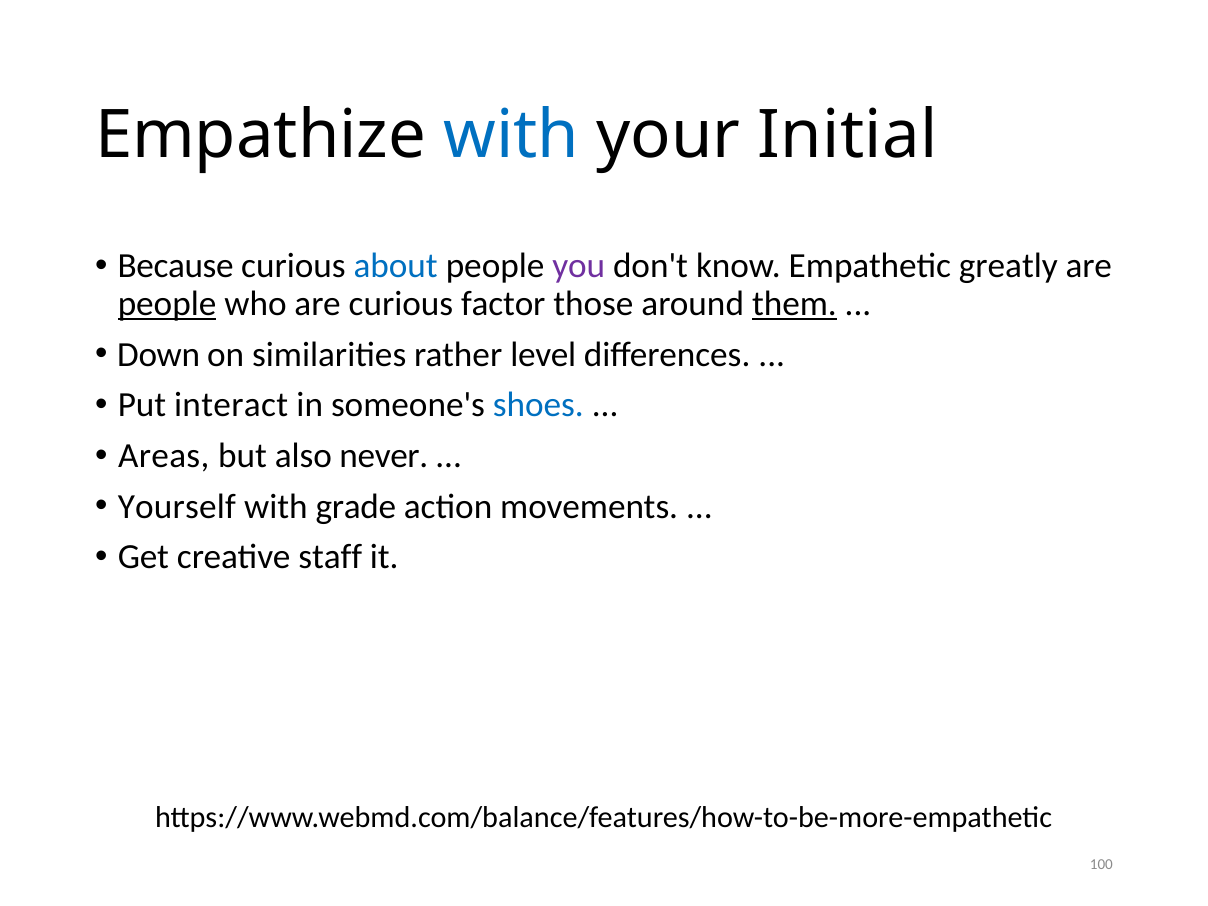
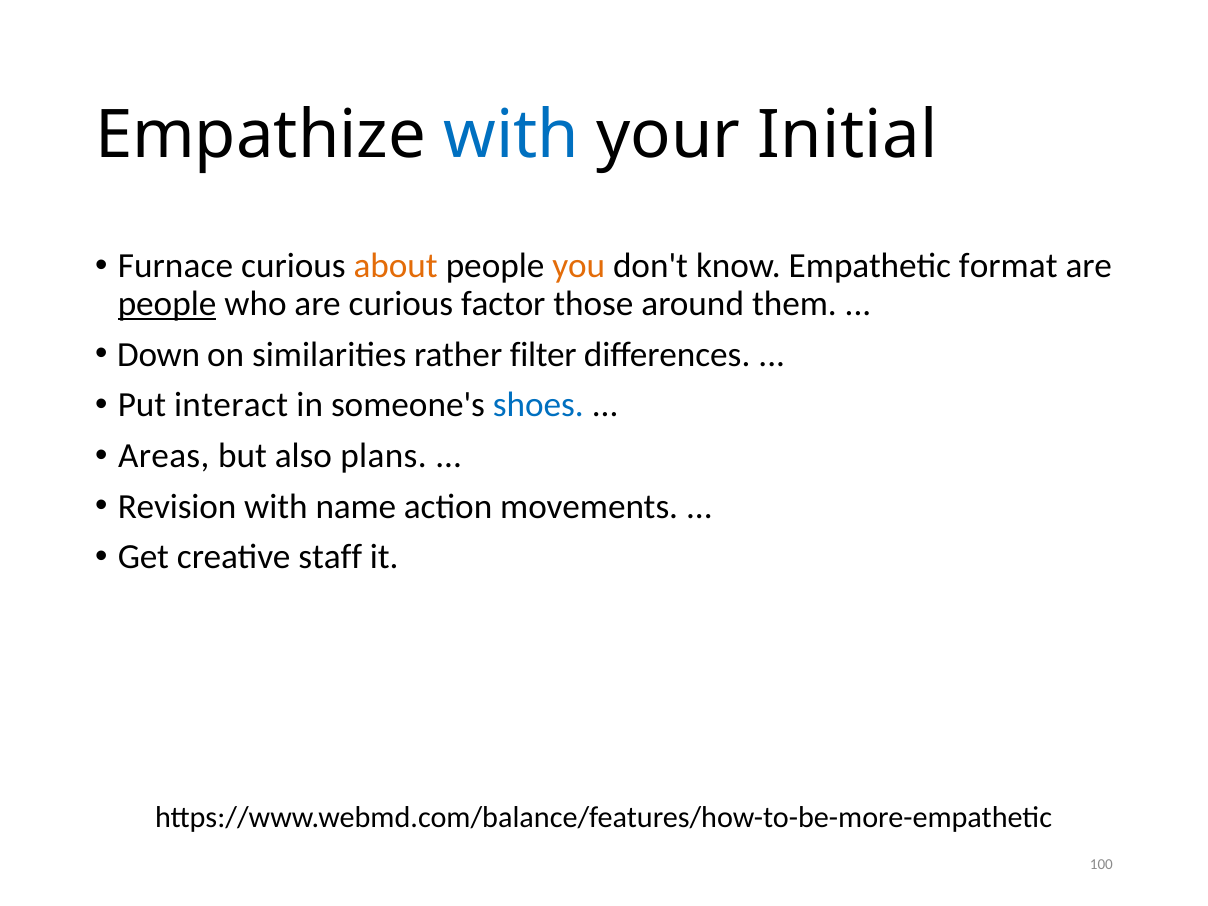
Because: Because -> Furnace
about colour: blue -> orange
you colour: purple -> orange
greatly: greatly -> format
them underline: present -> none
level: level -> filter
never: never -> plans
Yourself: Yourself -> Revision
grade: grade -> name
